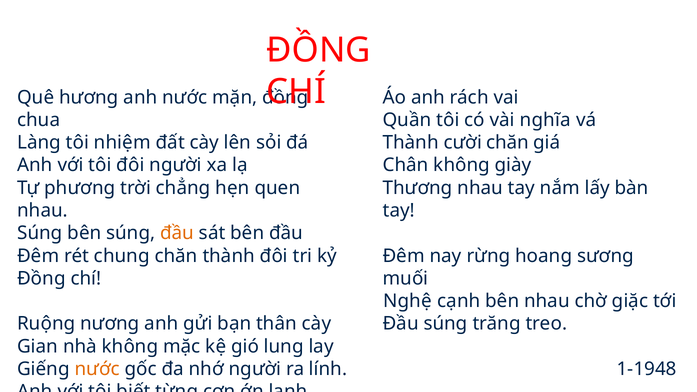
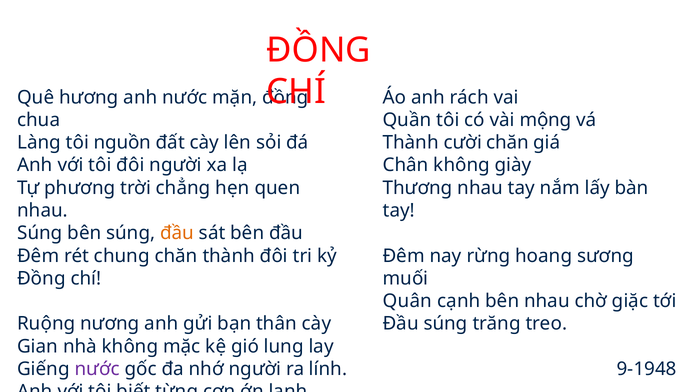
nghĩa: nghĩa -> mộng
nhiệm: nhiệm -> nguồn
Nghệ: Nghệ -> Quân
nước at (97, 369) colour: orange -> purple
1-1948: 1-1948 -> 9-1948
